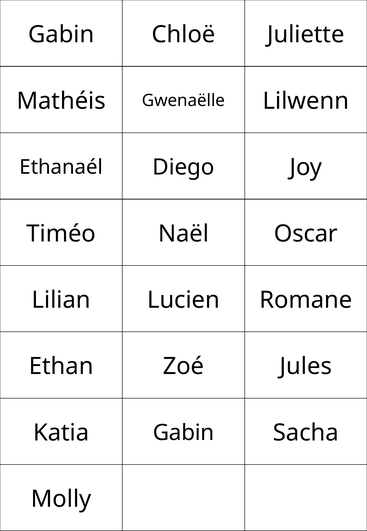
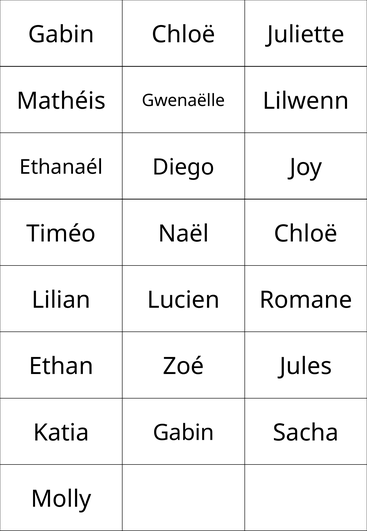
Naël Oscar: Oscar -> Chloë
